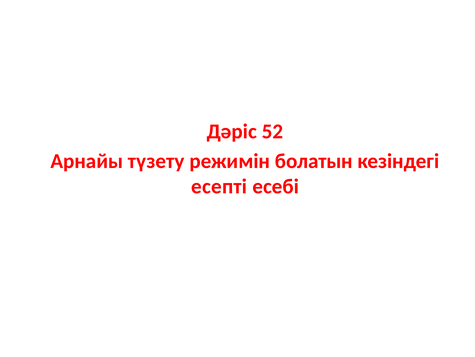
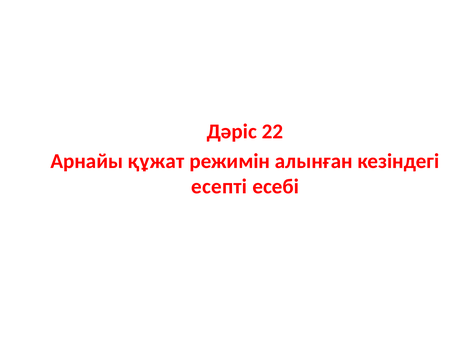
52: 52 -> 22
түзету: түзету -> құжат
болатын: болатын -> алынған
